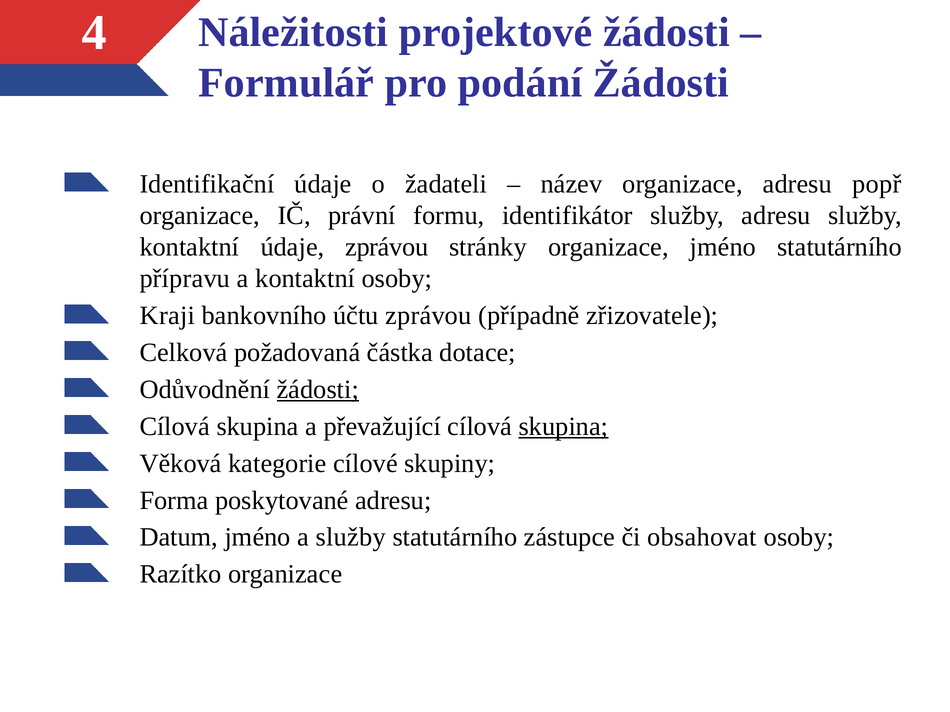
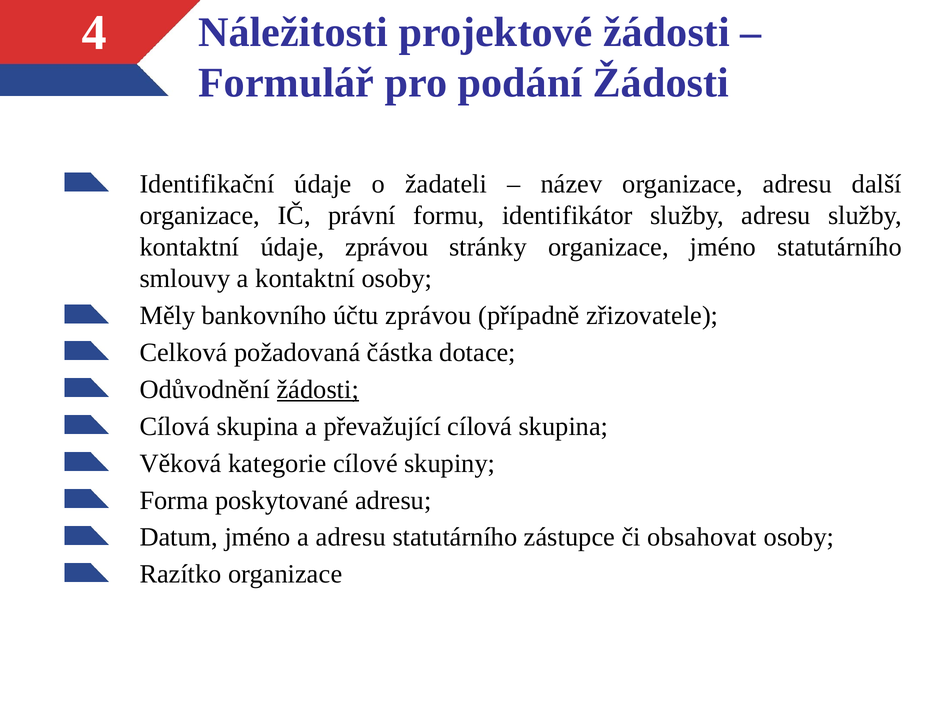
popř: popř -> další
přípravu: přípravu -> smlouvy
Kraji: Kraji -> Měly
skupina at (563, 427) underline: present -> none
a služby: služby -> adresu
